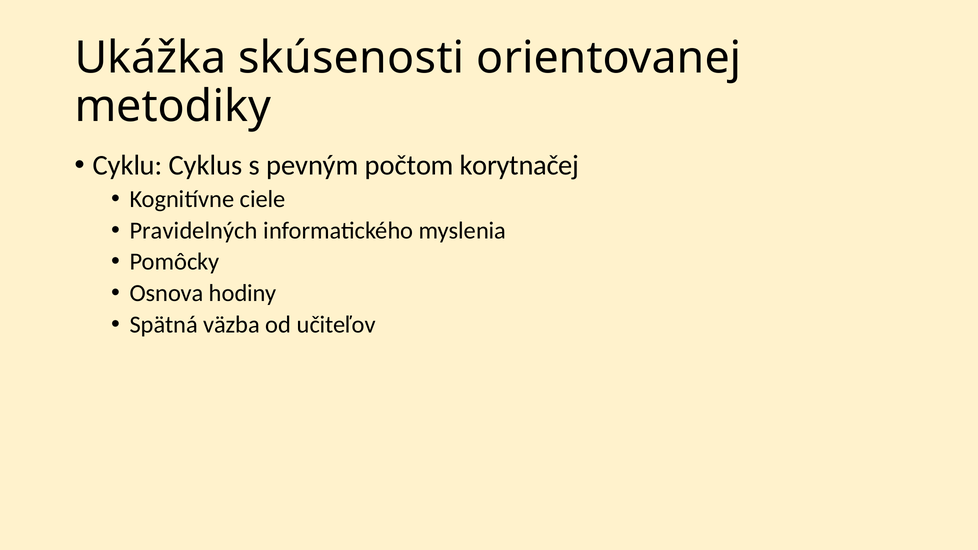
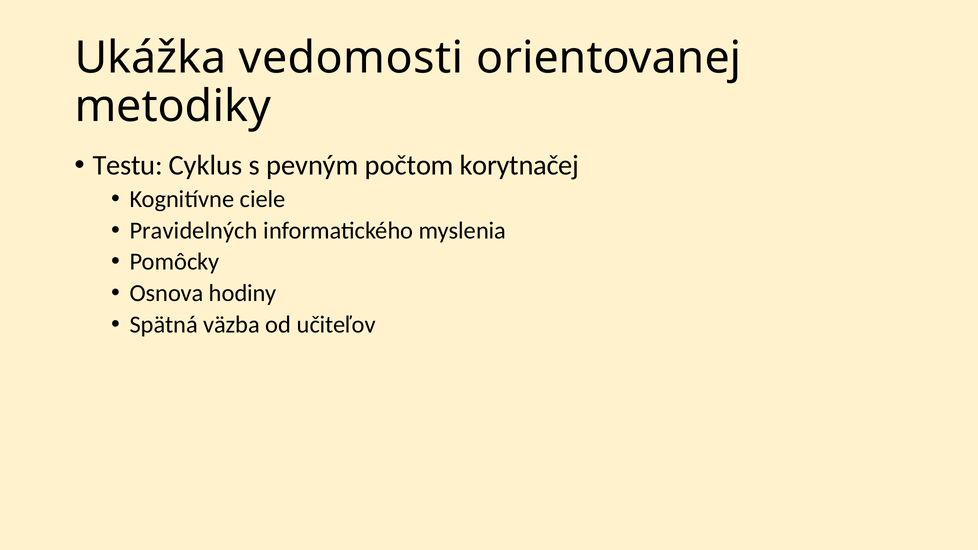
skúsenosti: skúsenosti -> vedomosti
Cyklu: Cyklu -> Testu
